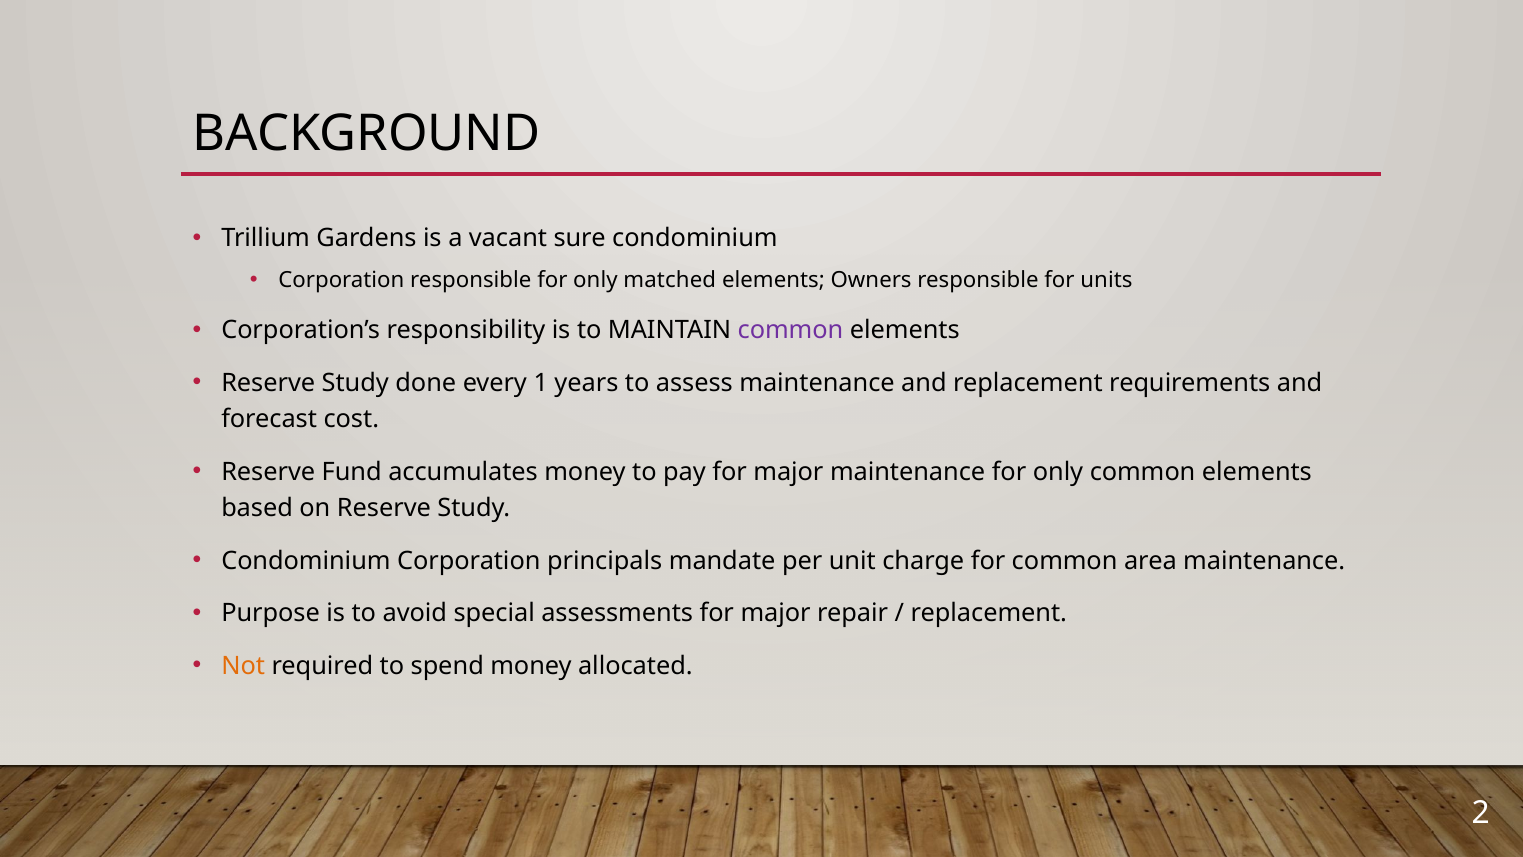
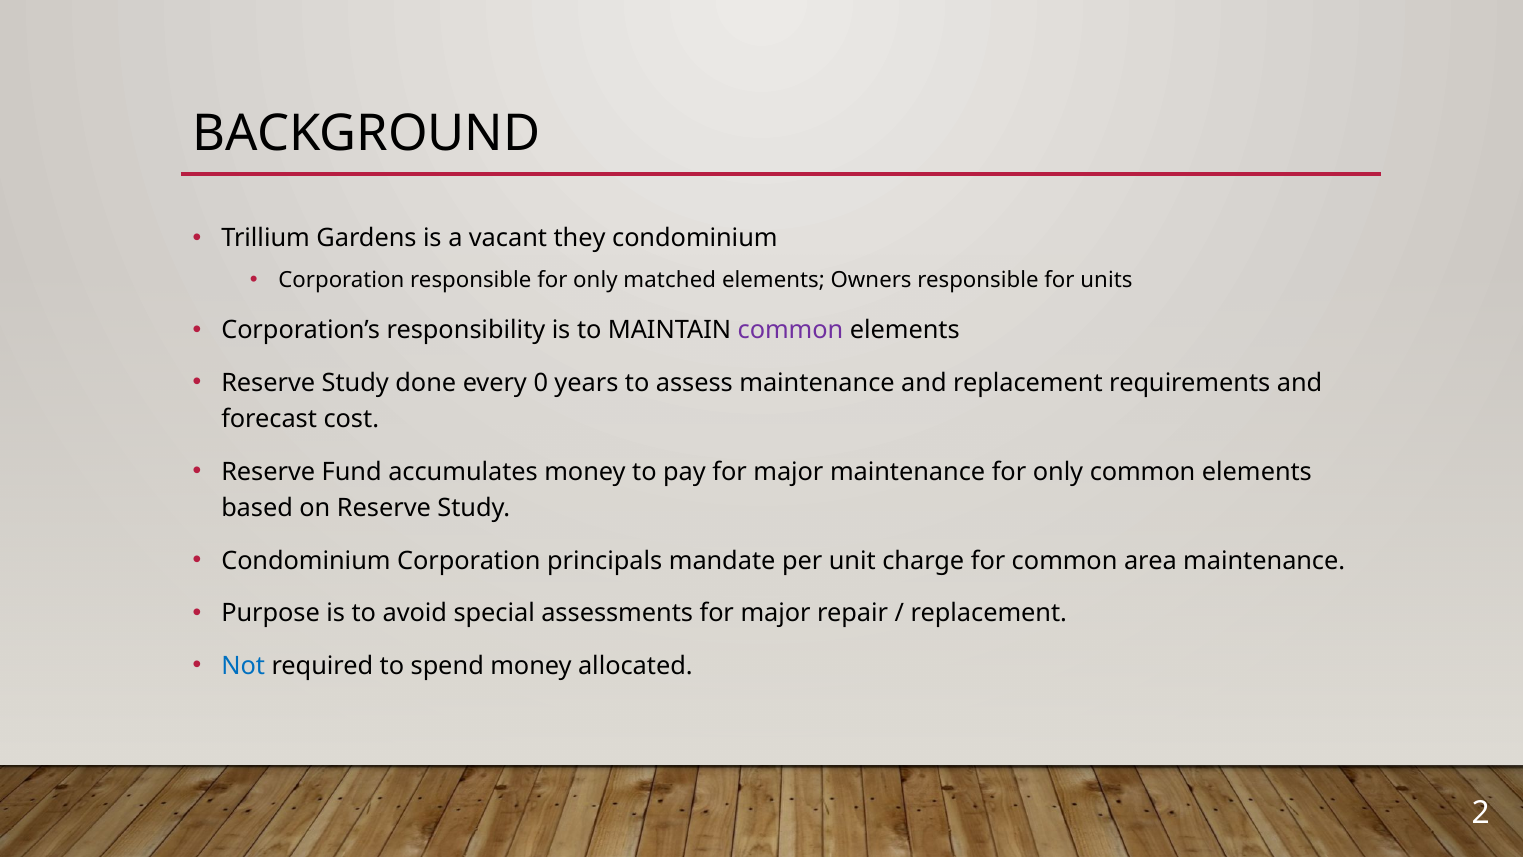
sure: sure -> they
1: 1 -> 0
Not colour: orange -> blue
